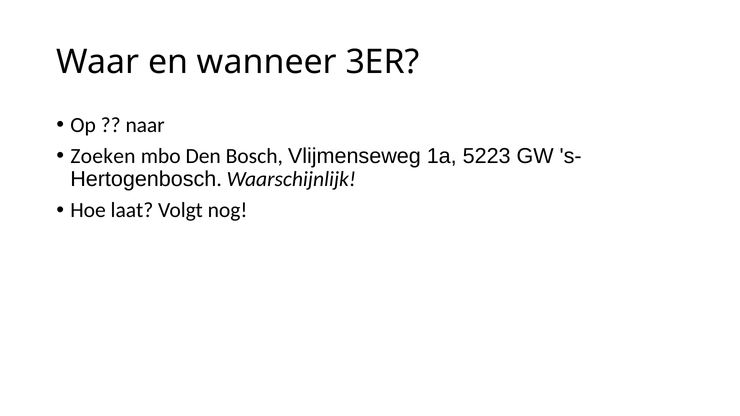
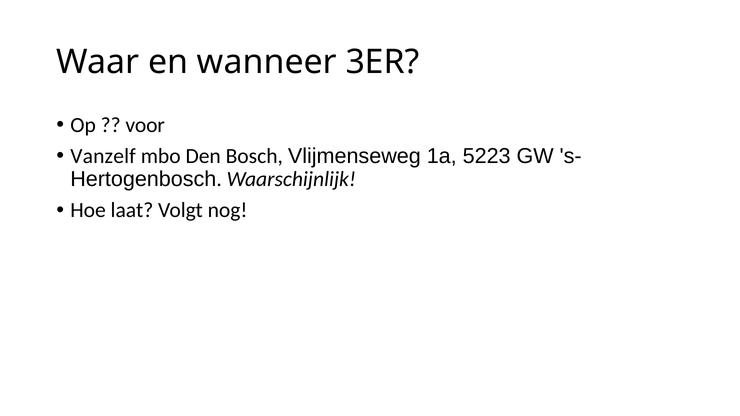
naar: naar -> voor
Zoeken: Zoeken -> Vanzelf
